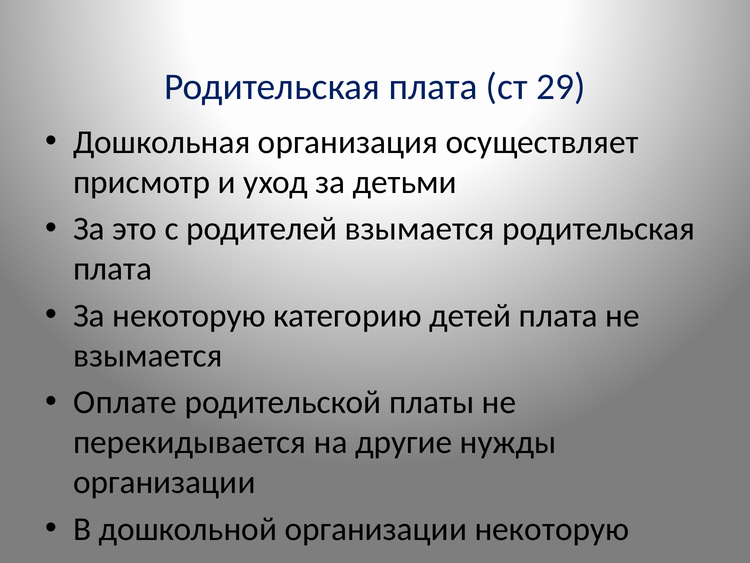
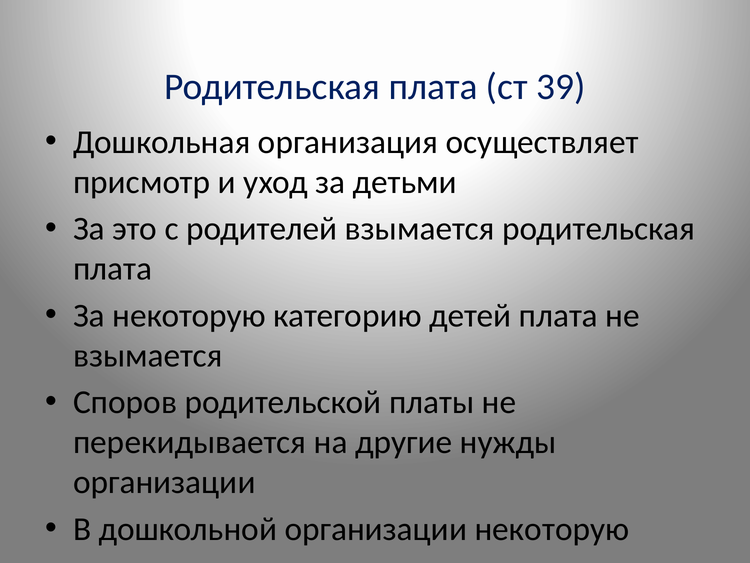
29: 29 -> 39
Оплате at (125, 402): Оплате -> Споров
